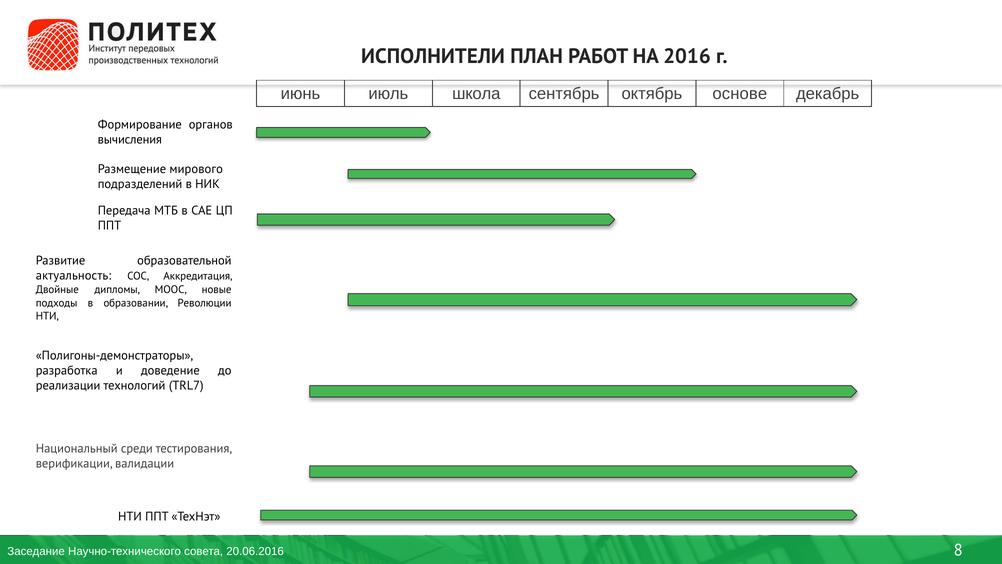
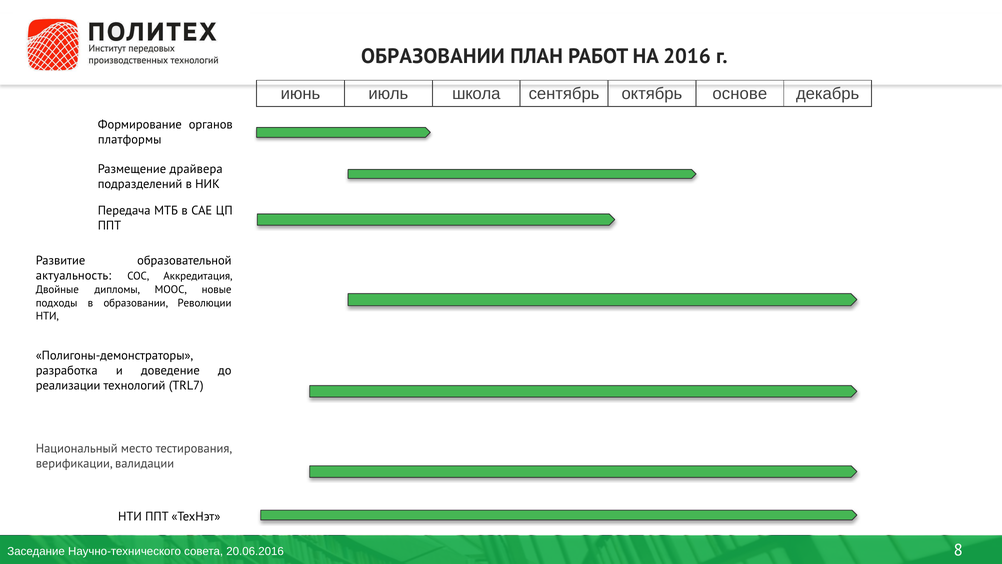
ИСПОЛНИТЕЛИ at (433, 56): ИСПОЛНИТЕЛИ -> ОБРАЗОВАНИИ
вычисления: вычисления -> платформы
мирового: мирового -> драйвера
среди: среди -> место
